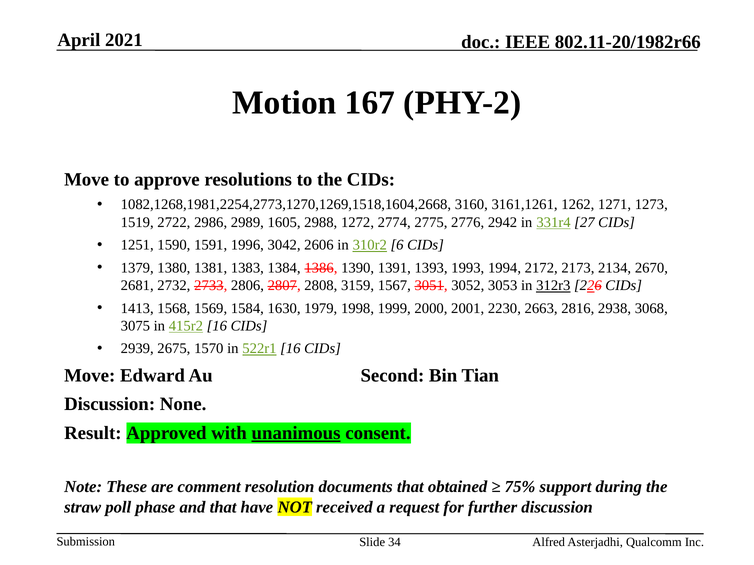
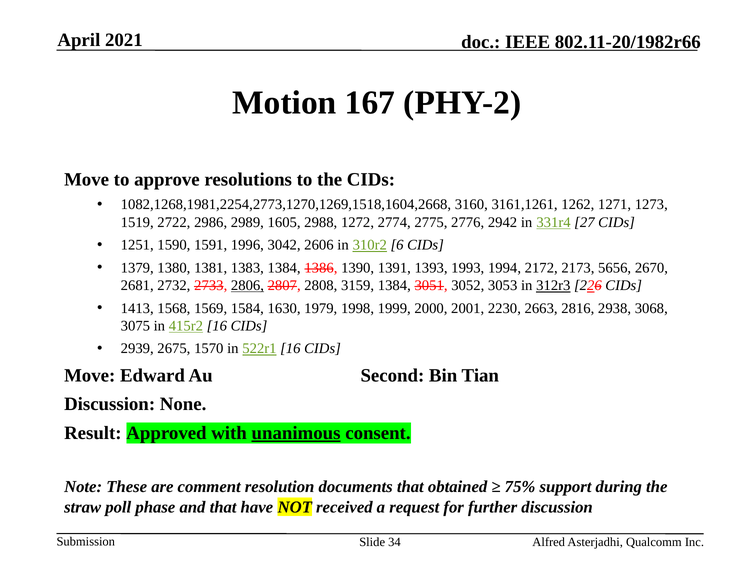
2134: 2134 -> 5656
2806 underline: none -> present
3159 1567: 1567 -> 1384
